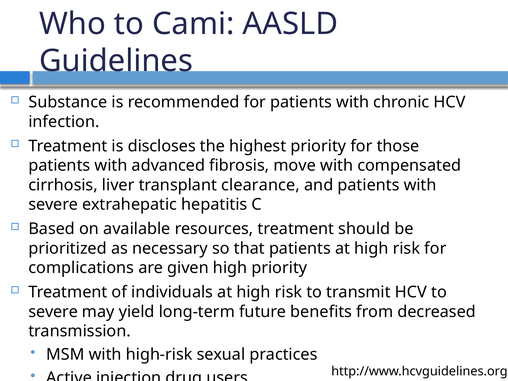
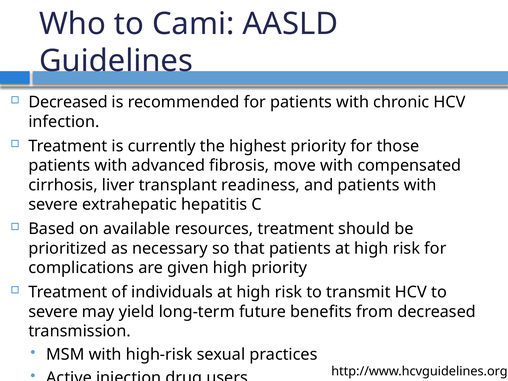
Substance at (68, 102): Substance -> Decreased
discloses: discloses -> currently
clearance: clearance -> readiness
